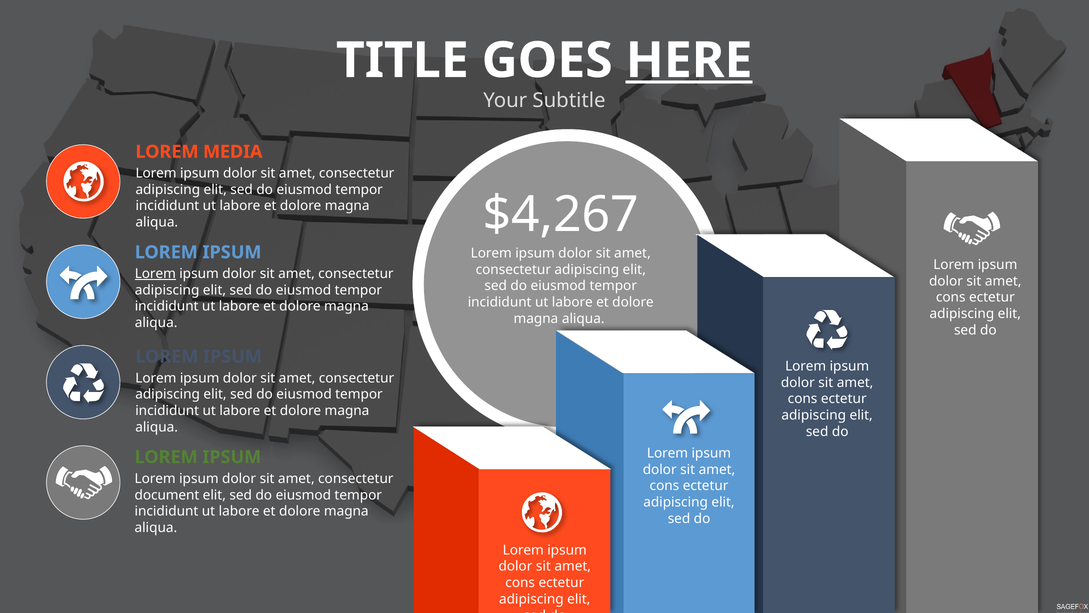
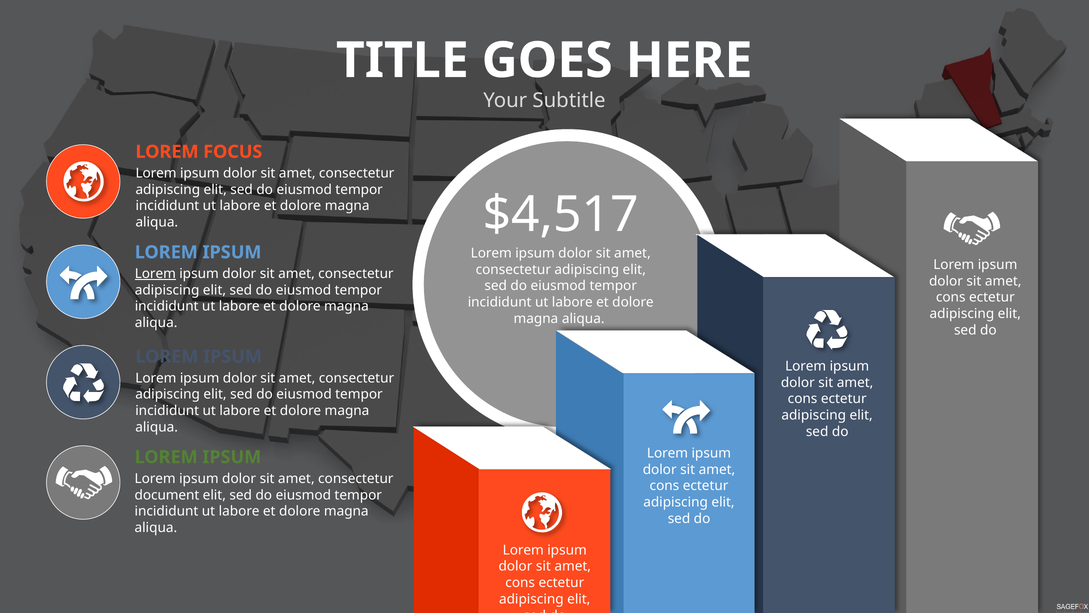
HERE underline: present -> none
MEDIA: MEDIA -> FOCUS
$4,267: $4,267 -> $4,517
